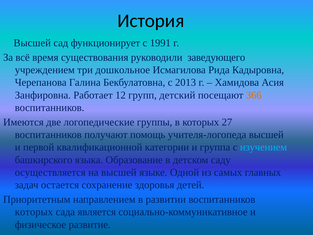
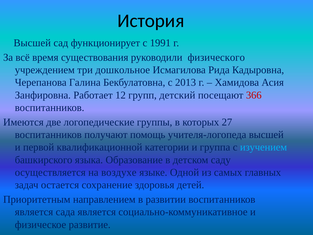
заведующего: заведующего -> физического
366 colour: orange -> red
на высшей: высшей -> воздухе
которых at (34, 212): которых -> является
